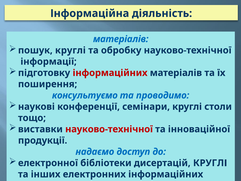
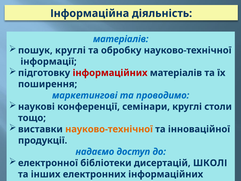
консультуємо: консультуємо -> маркетингові
науково-технічної at (109, 129) colour: red -> orange
дисертацій КРУГЛІ: КРУГЛІ -> ШКОЛІ
